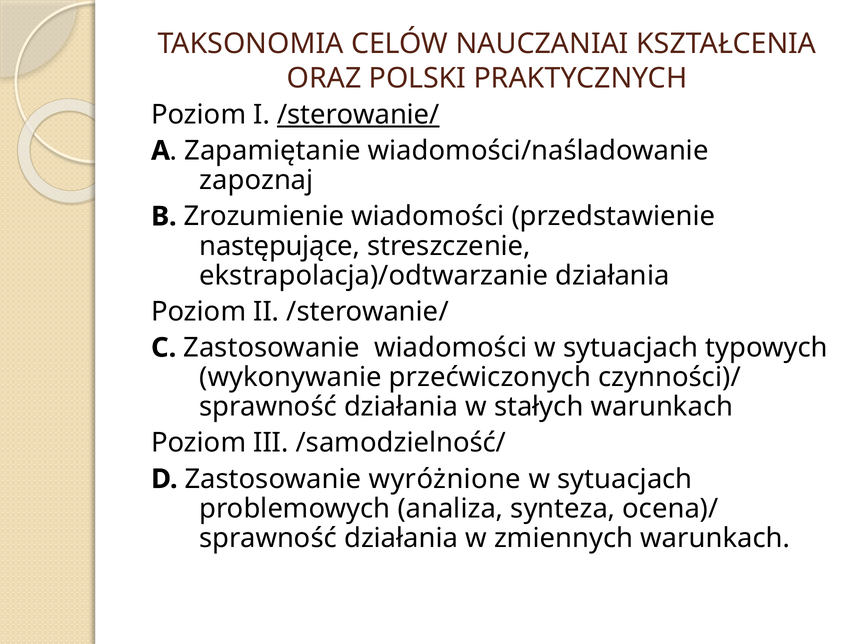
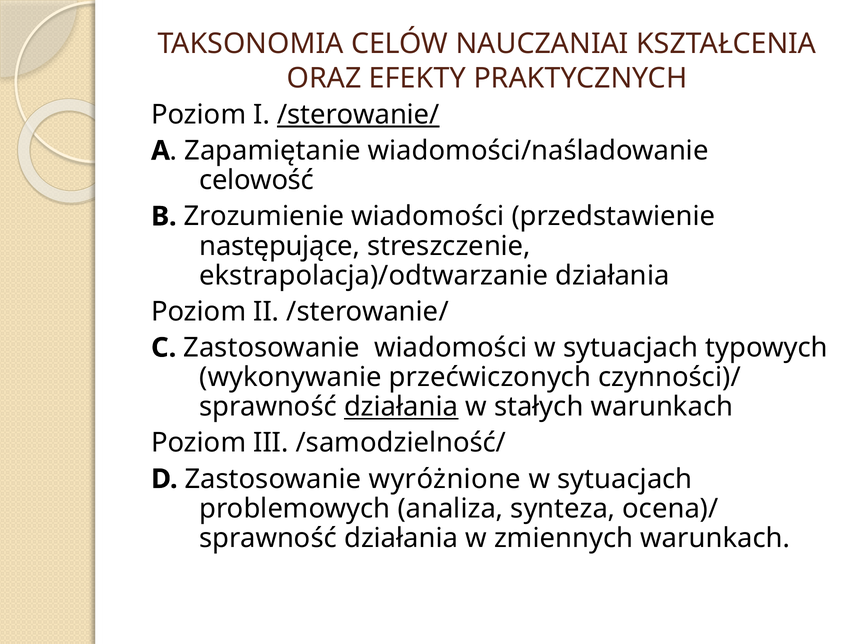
POLSKI: POLSKI -> EFEKTY
zapoznaj: zapoznaj -> celowość
działania at (401, 407) underline: none -> present
